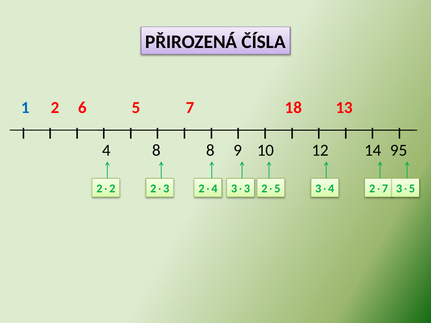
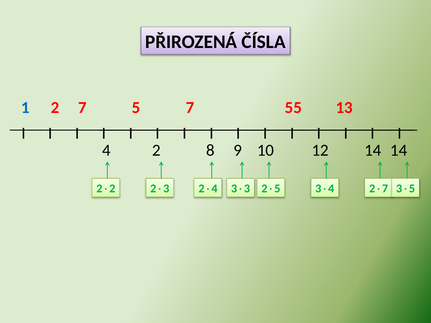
2 6: 6 -> 7
18: 18 -> 55
4 8: 8 -> 2
14 95: 95 -> 14
